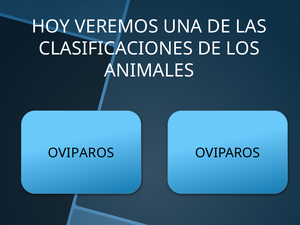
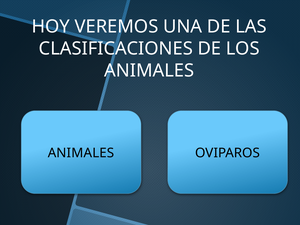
OVIPAROS at (81, 153): OVIPAROS -> ANIMALES
